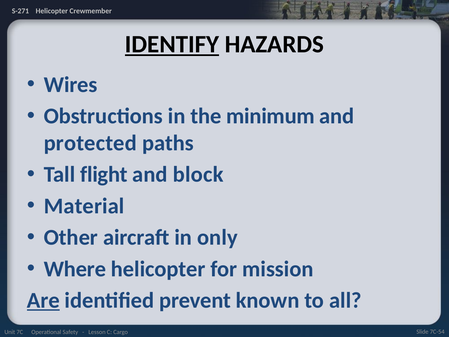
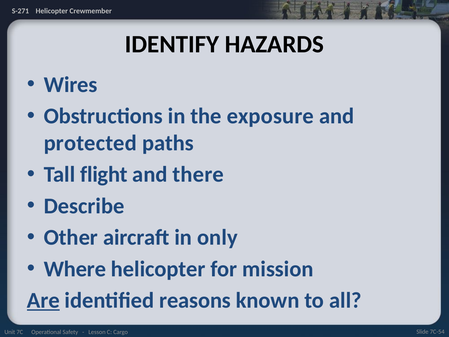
IDENTIFY underline: present -> none
minimum: minimum -> exposure
block: block -> there
Material: Material -> Describe
prevent: prevent -> reasons
